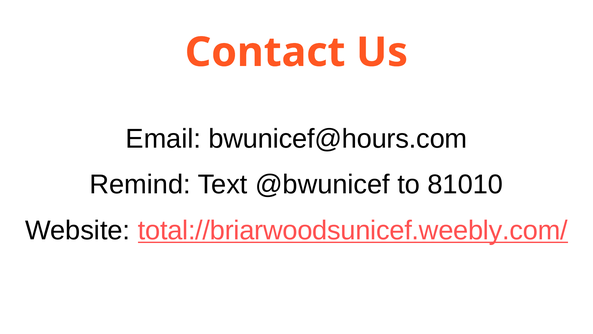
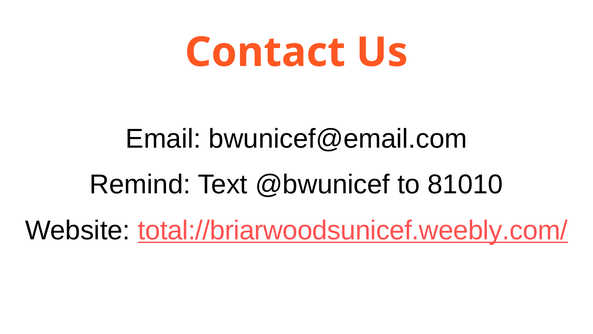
bwunicef@hours.com: bwunicef@hours.com -> bwunicef@email.com
